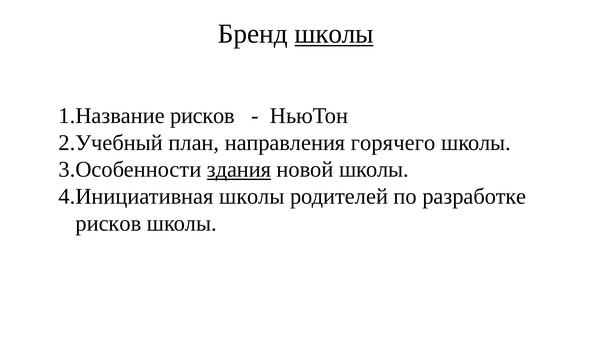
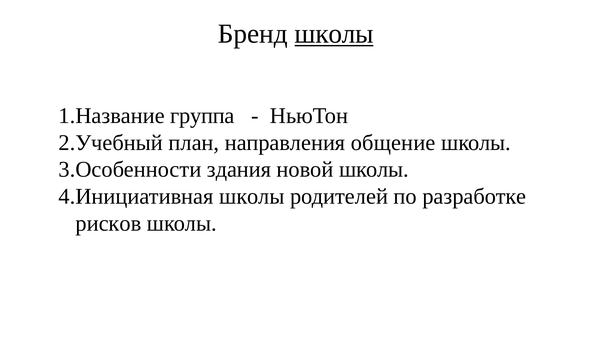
рисков at (202, 115): рисков -> группа
горячего: горячего -> общение
здания underline: present -> none
